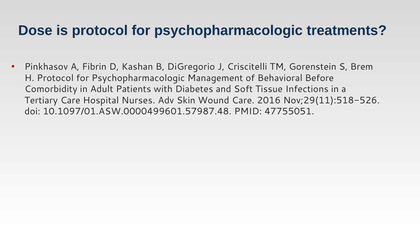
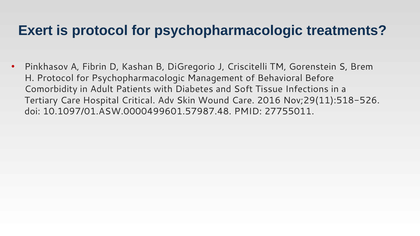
Dose: Dose -> Exert
Nurses: Nurses -> Critical
47755051: 47755051 -> 27755011
